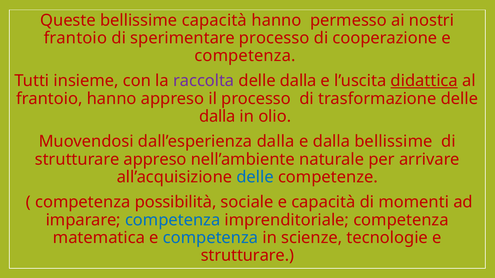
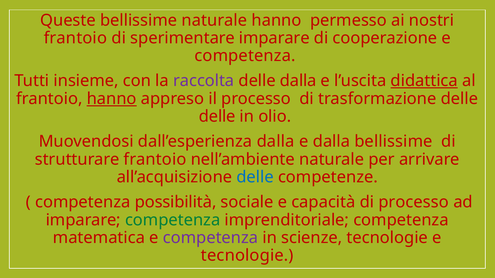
bellissime capacità: capacità -> naturale
sperimentare processo: processo -> imparare
hanno at (112, 99) underline: none -> present
dalla at (217, 117): dalla -> delle
strutturare appreso: appreso -> frantoio
di momenti: momenti -> processo
competenza at (173, 220) colour: blue -> green
competenza at (211, 238) colour: blue -> purple
strutturare at (247, 256): strutturare -> tecnologie
